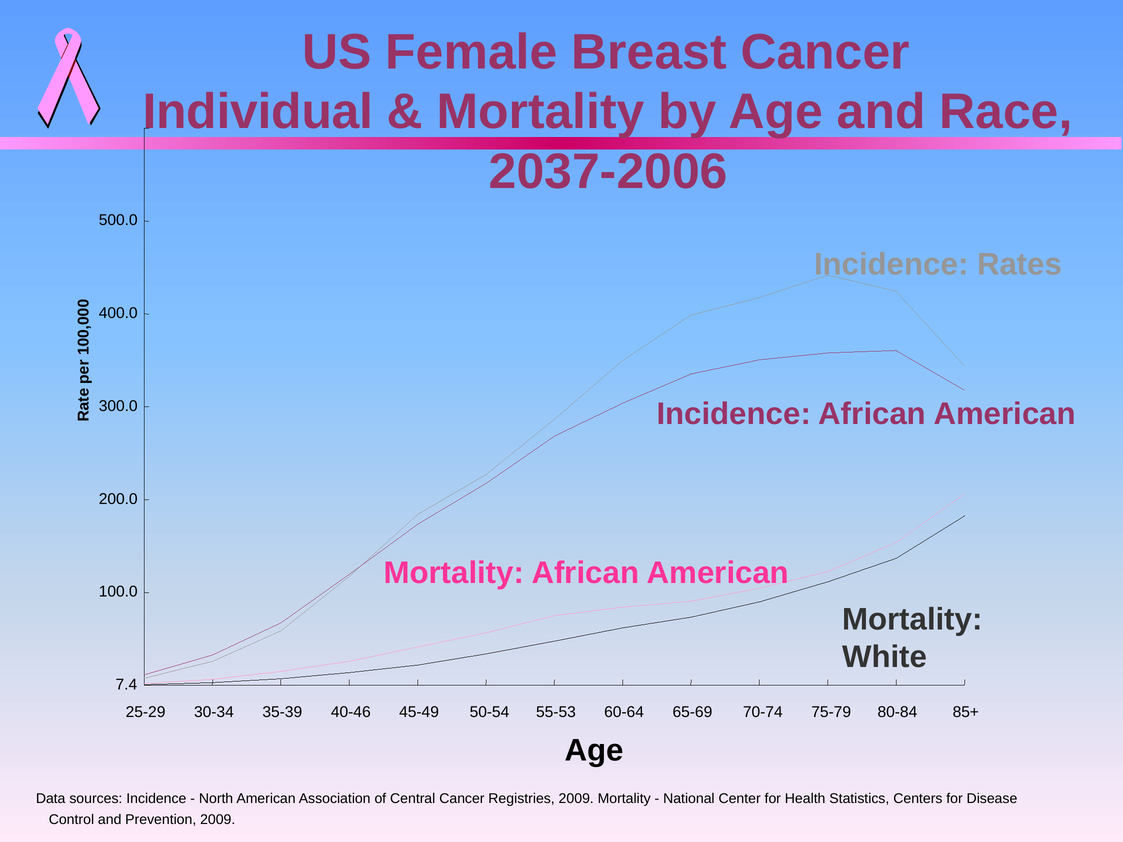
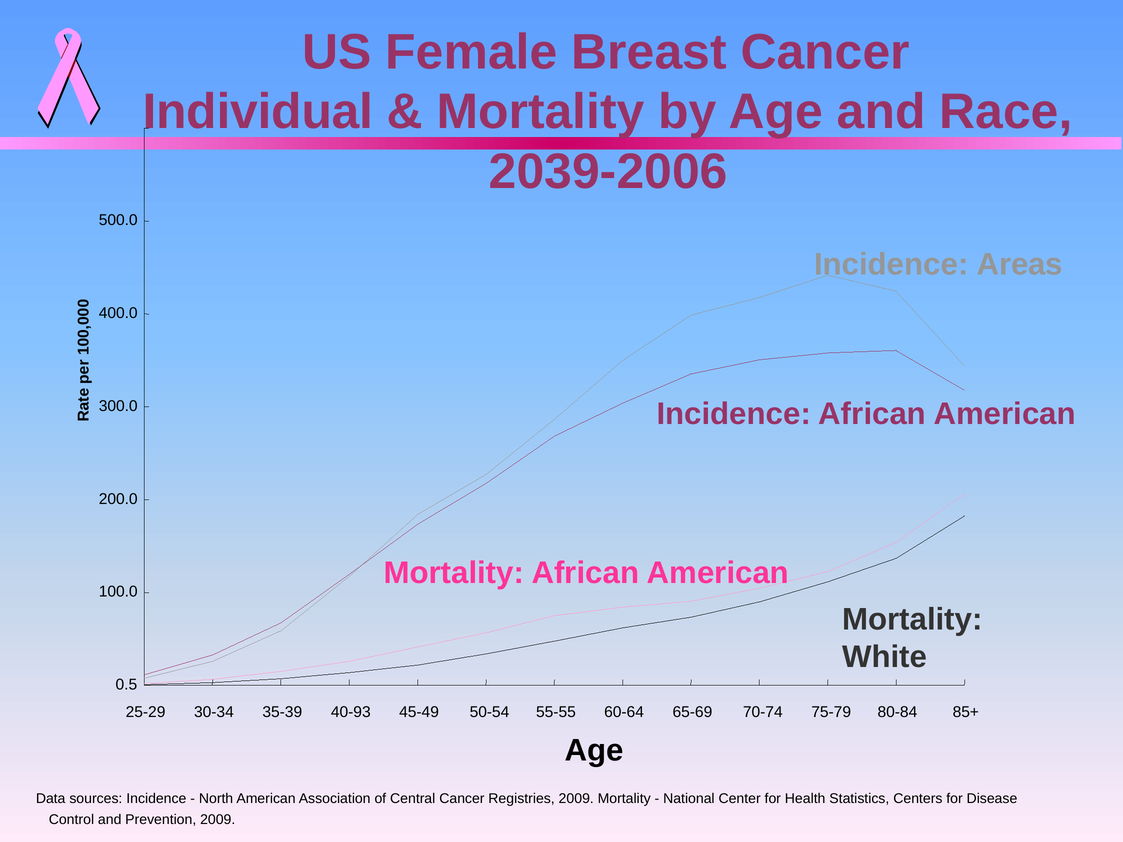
2037-2006: 2037-2006 -> 2039-2006
Rates: Rates -> Areas
7.4: 7.4 -> 0.5
40-46: 40-46 -> 40-93
55-53: 55-53 -> 55-55
